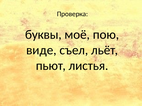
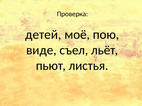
буквы: буквы -> детей
